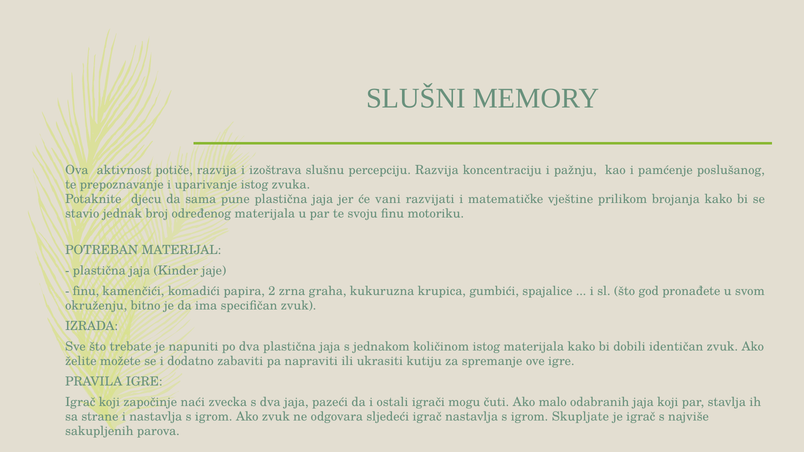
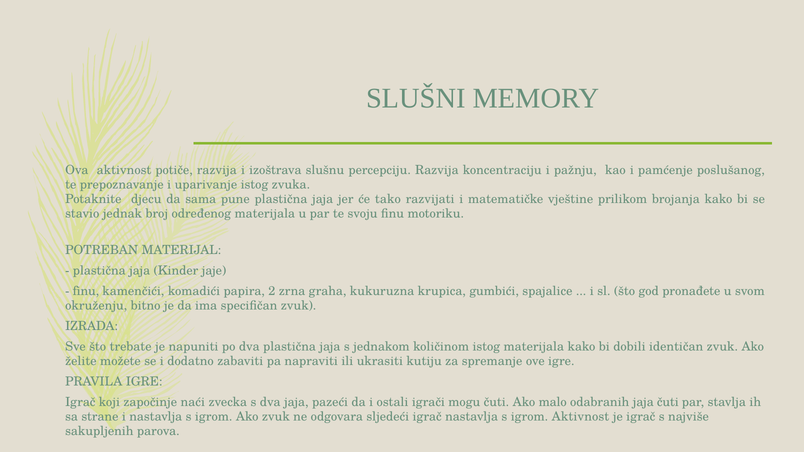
vani: vani -> tako
jaja koji: koji -> čuti
igrom Skupljate: Skupljate -> Aktivnost
